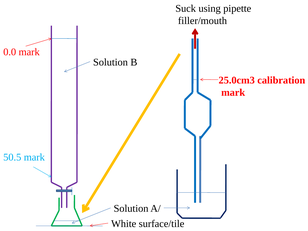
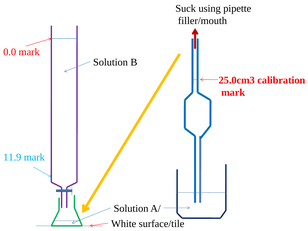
50.5: 50.5 -> 11.9
